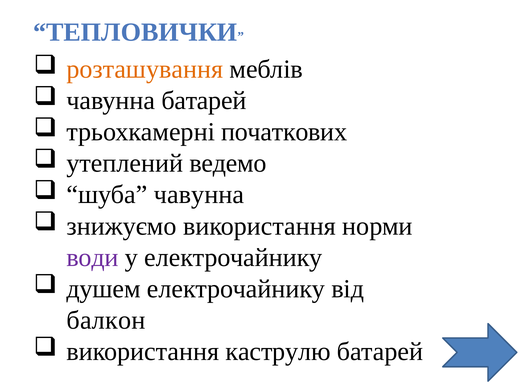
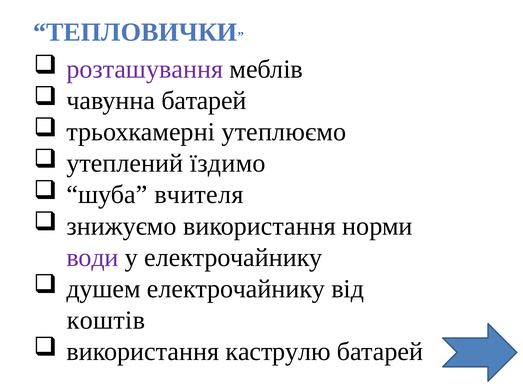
розташування colour: orange -> purple
початкових: початкових -> утеплюємо
ведемо: ведемо -> їздимо
шуба чавунна: чавунна -> вчителя
балкон: балкон -> коштів
